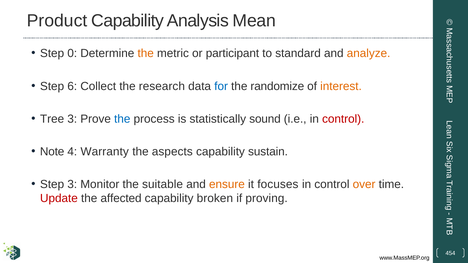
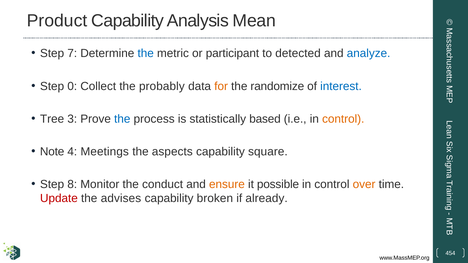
0: 0 -> 7
the at (146, 53) colour: orange -> blue
standard: standard -> detected
analyze colour: orange -> blue
6: 6 -> 0
research: research -> probably
for colour: blue -> orange
interest colour: orange -> blue
sound: sound -> based
control at (343, 119) colour: red -> orange
Warranty: Warranty -> Meetings
sustain: sustain -> square
Step 3: 3 -> 8
suitable: suitable -> conduct
focuses: focuses -> possible
affected: affected -> advises
proving: proving -> already
